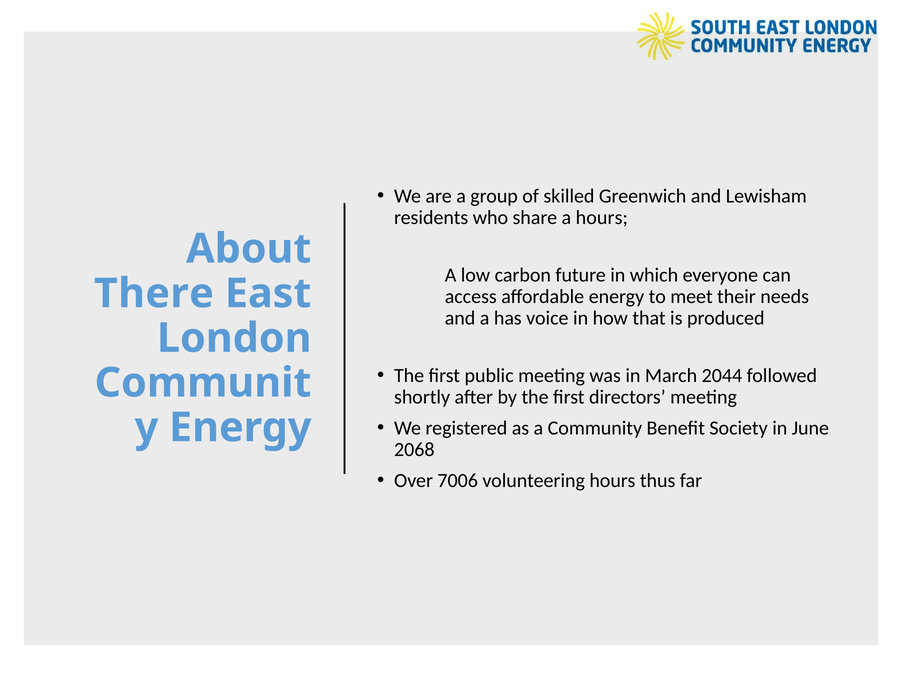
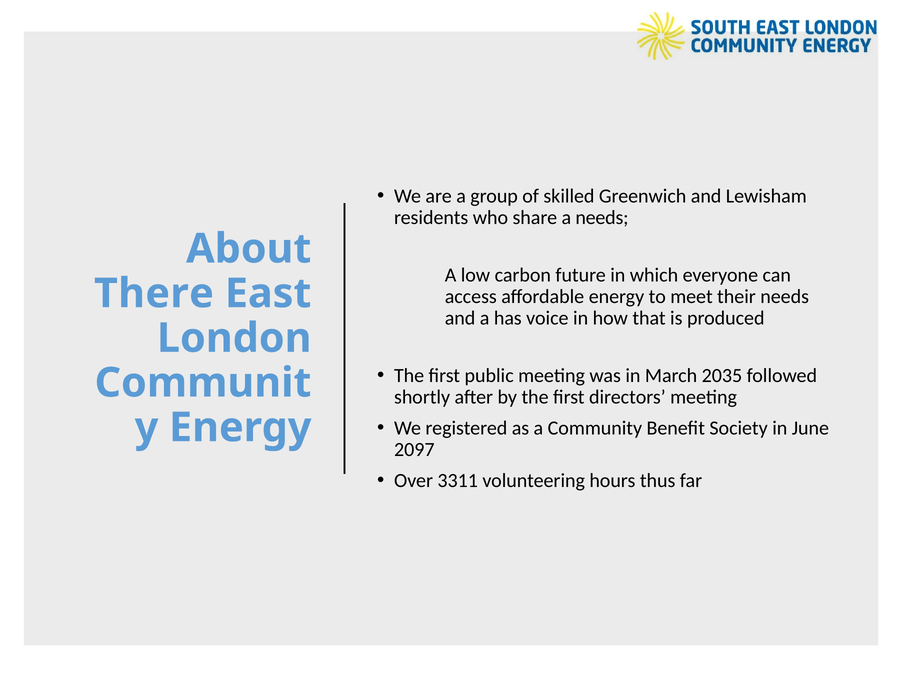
a hours: hours -> needs
2044: 2044 -> 2035
2068: 2068 -> 2097
7006: 7006 -> 3311
